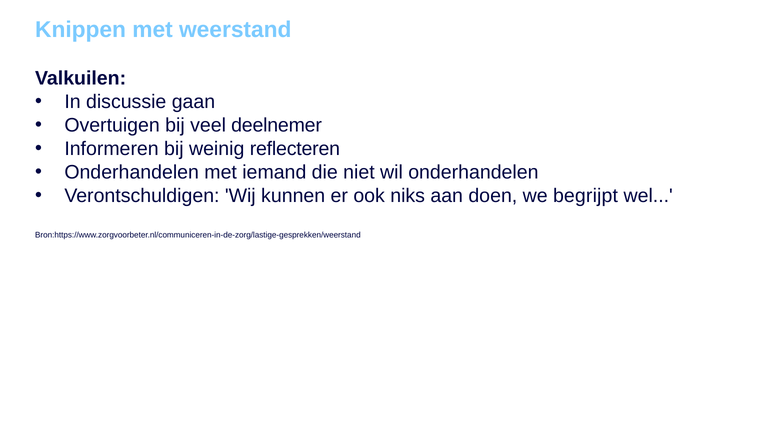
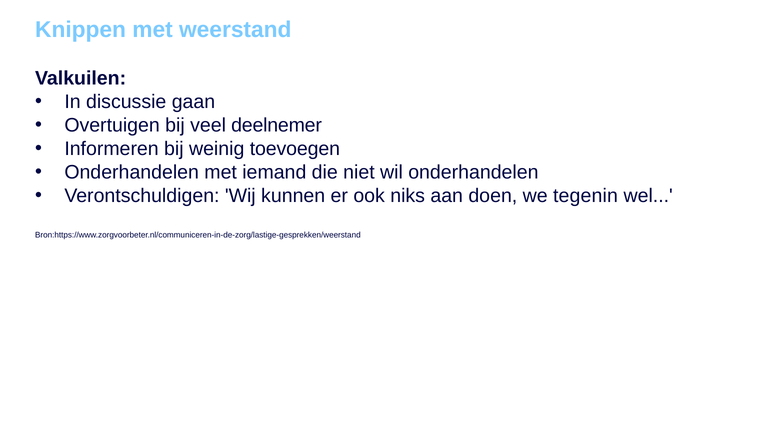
reflecteren: reflecteren -> toevoegen
begrijpt: begrijpt -> tegenin
